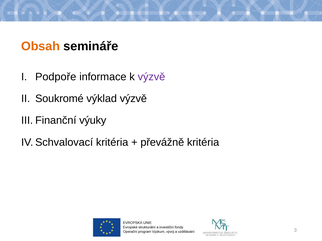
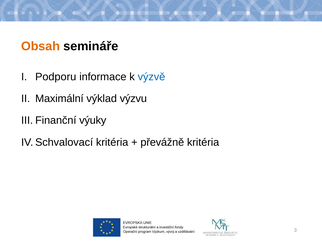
Podpoře: Podpoře -> Podporu
výzvě at (151, 77) colour: purple -> blue
Soukromé: Soukromé -> Maximální
výklad výzvě: výzvě -> výzvu
